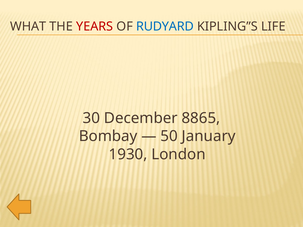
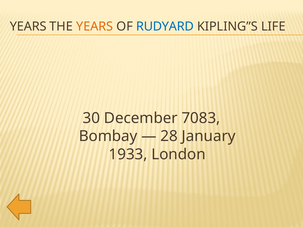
WHAT at (28, 26): WHAT -> YEARS
YEARS at (95, 26) colour: red -> orange
8865: 8865 -> 7083
50: 50 -> 28
1930: 1930 -> 1933
